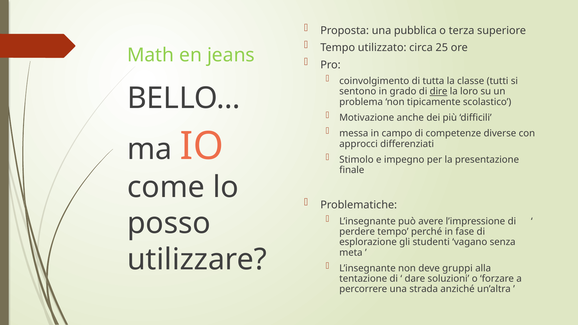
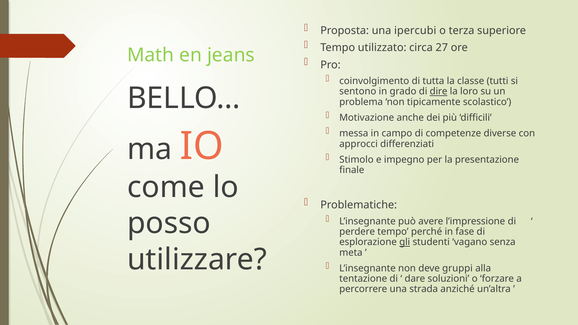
pubblica: pubblica -> ipercubi
25: 25 -> 27
gli underline: none -> present
